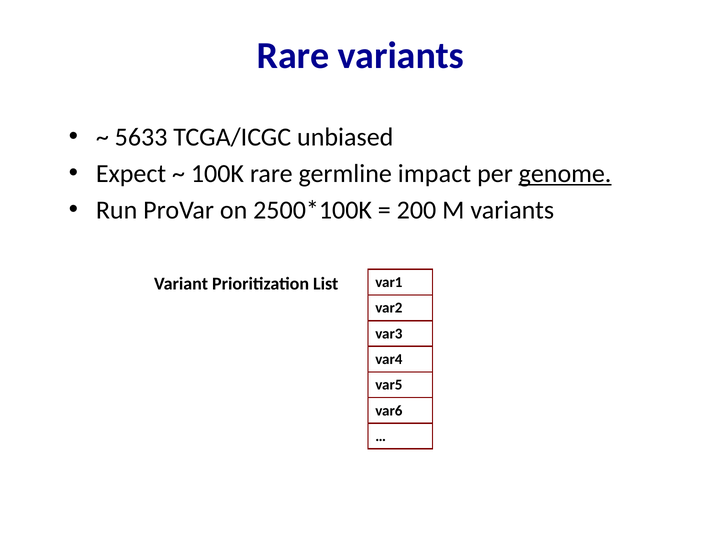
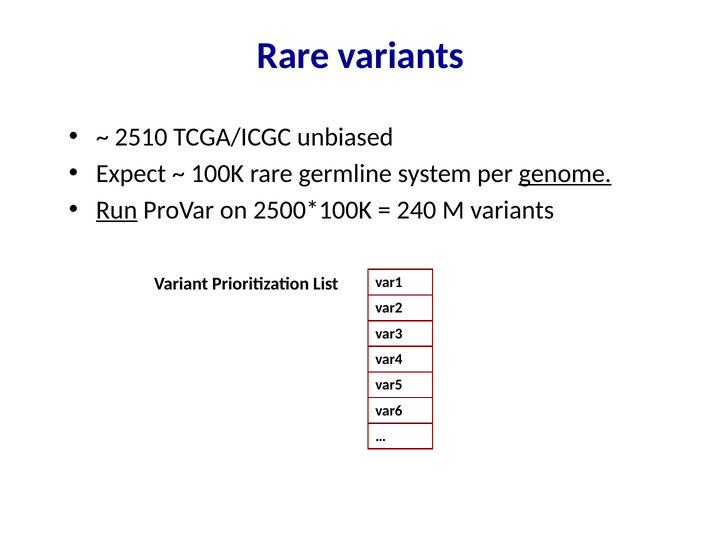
5633: 5633 -> 2510
impact: impact -> system
Run underline: none -> present
200: 200 -> 240
